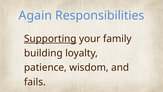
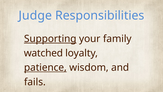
Again: Again -> Judge
building: building -> watched
patience underline: none -> present
